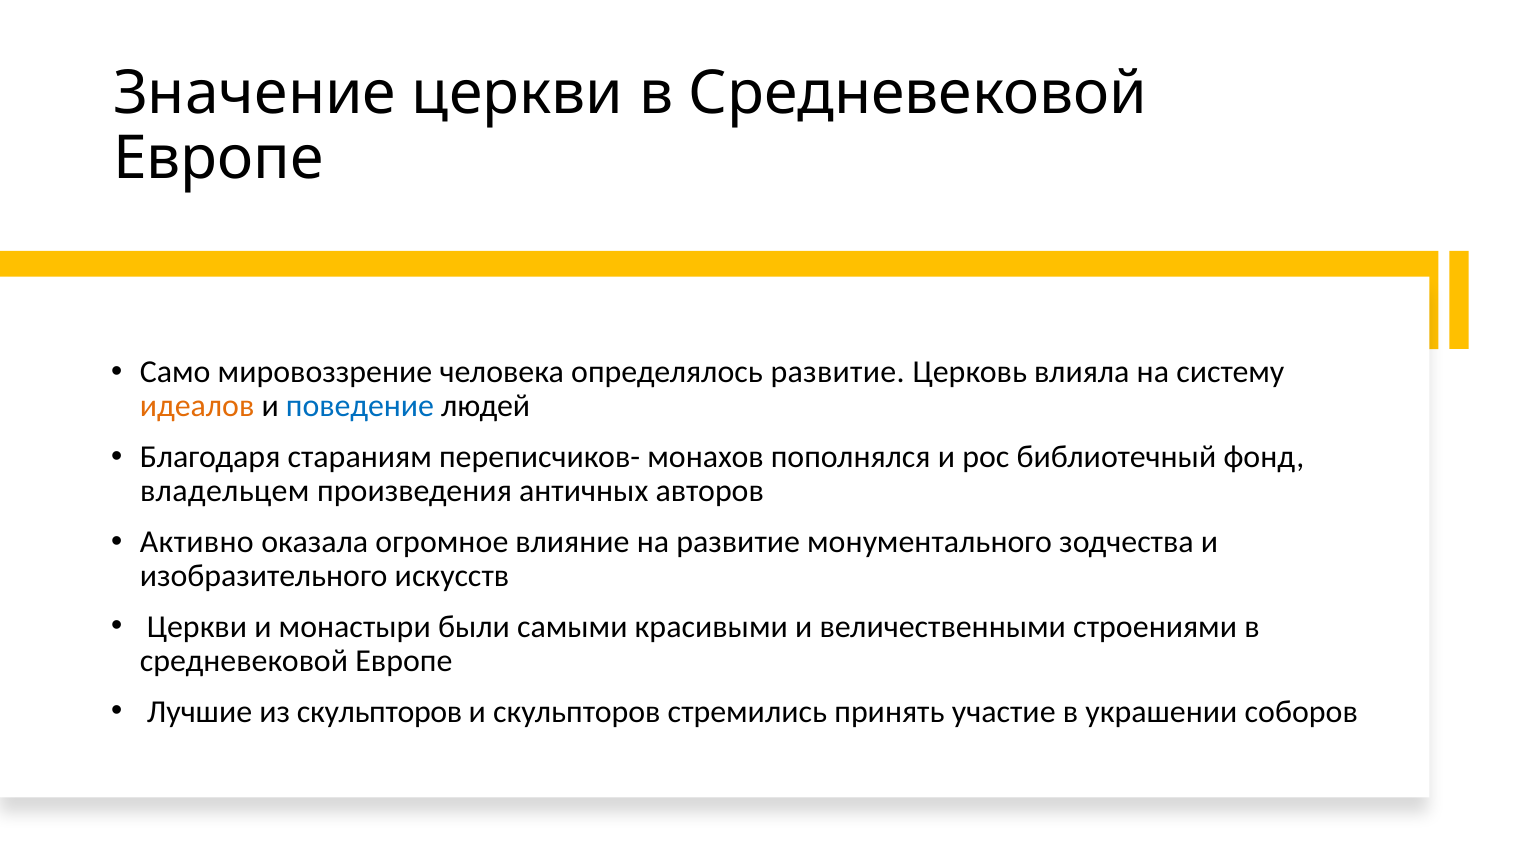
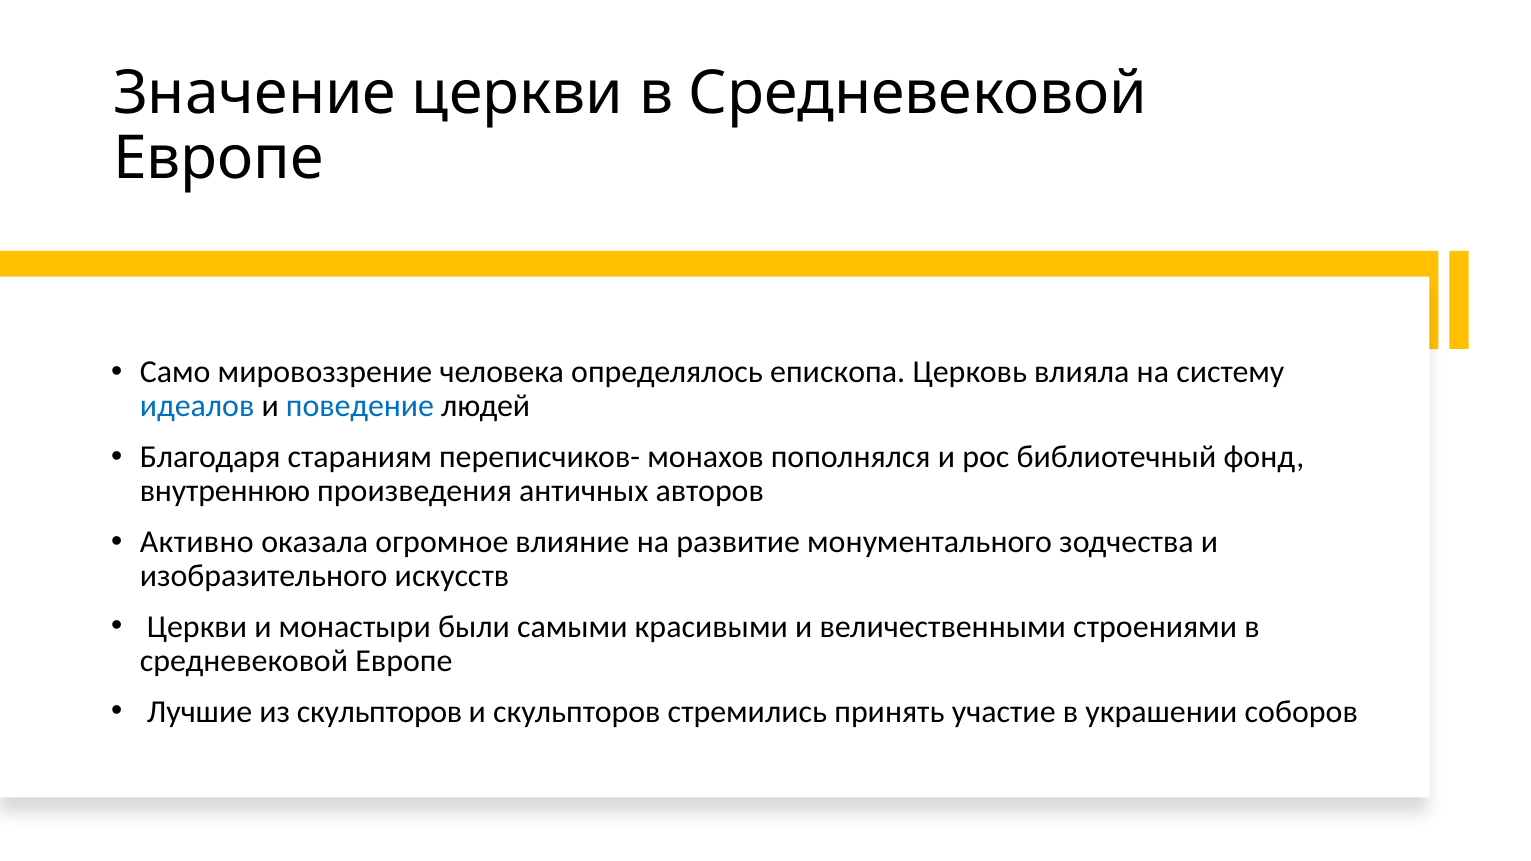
определялось развитие: развитие -> епископа
идеалов colour: orange -> blue
владельцем: владельцем -> внутреннюю
